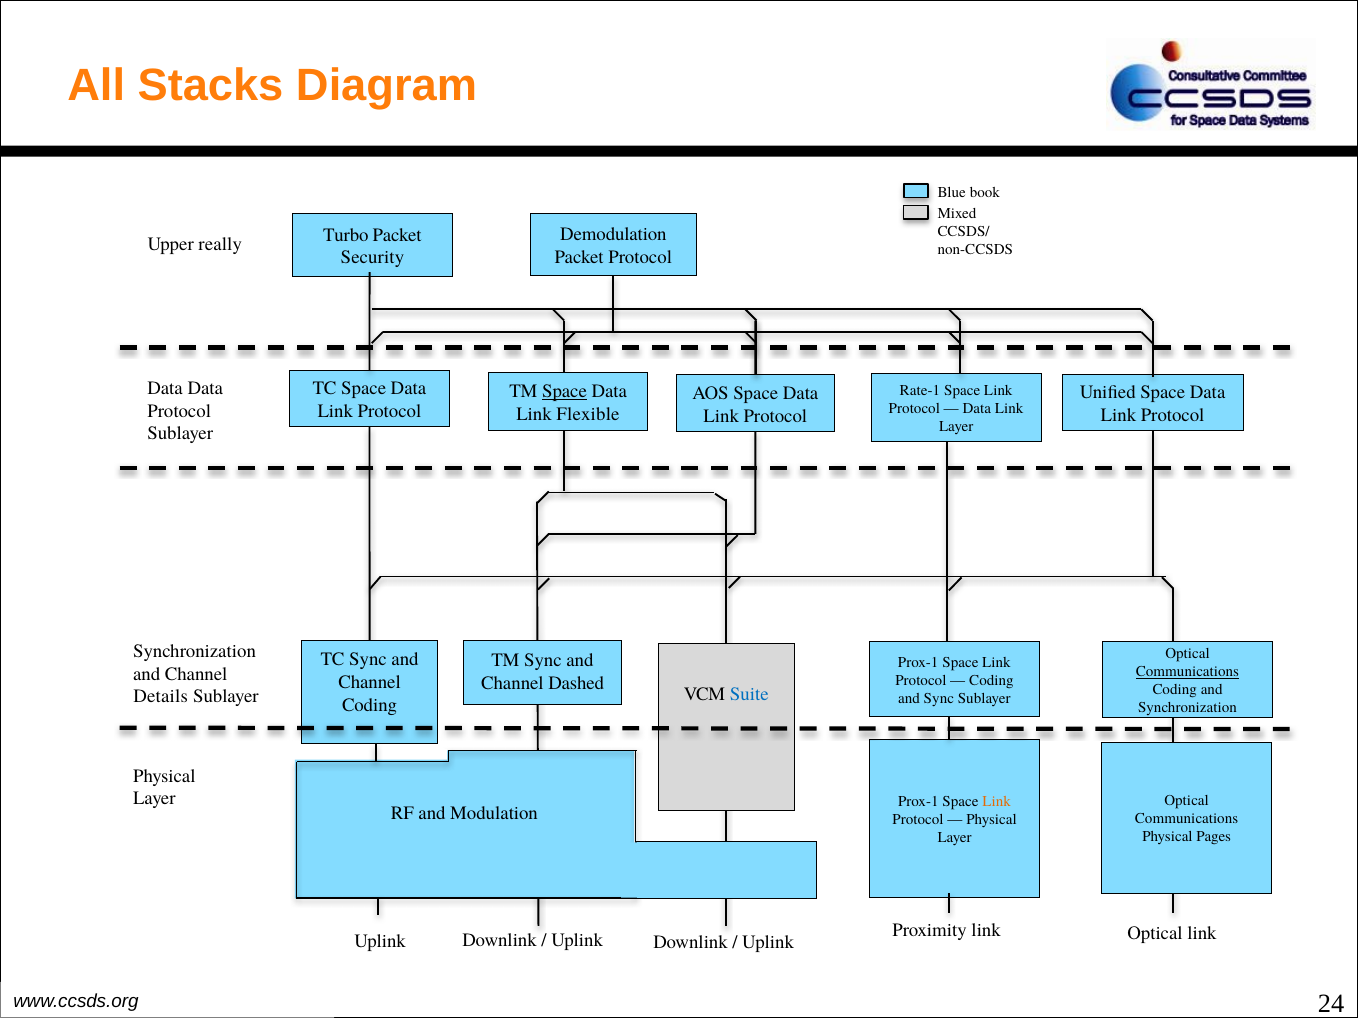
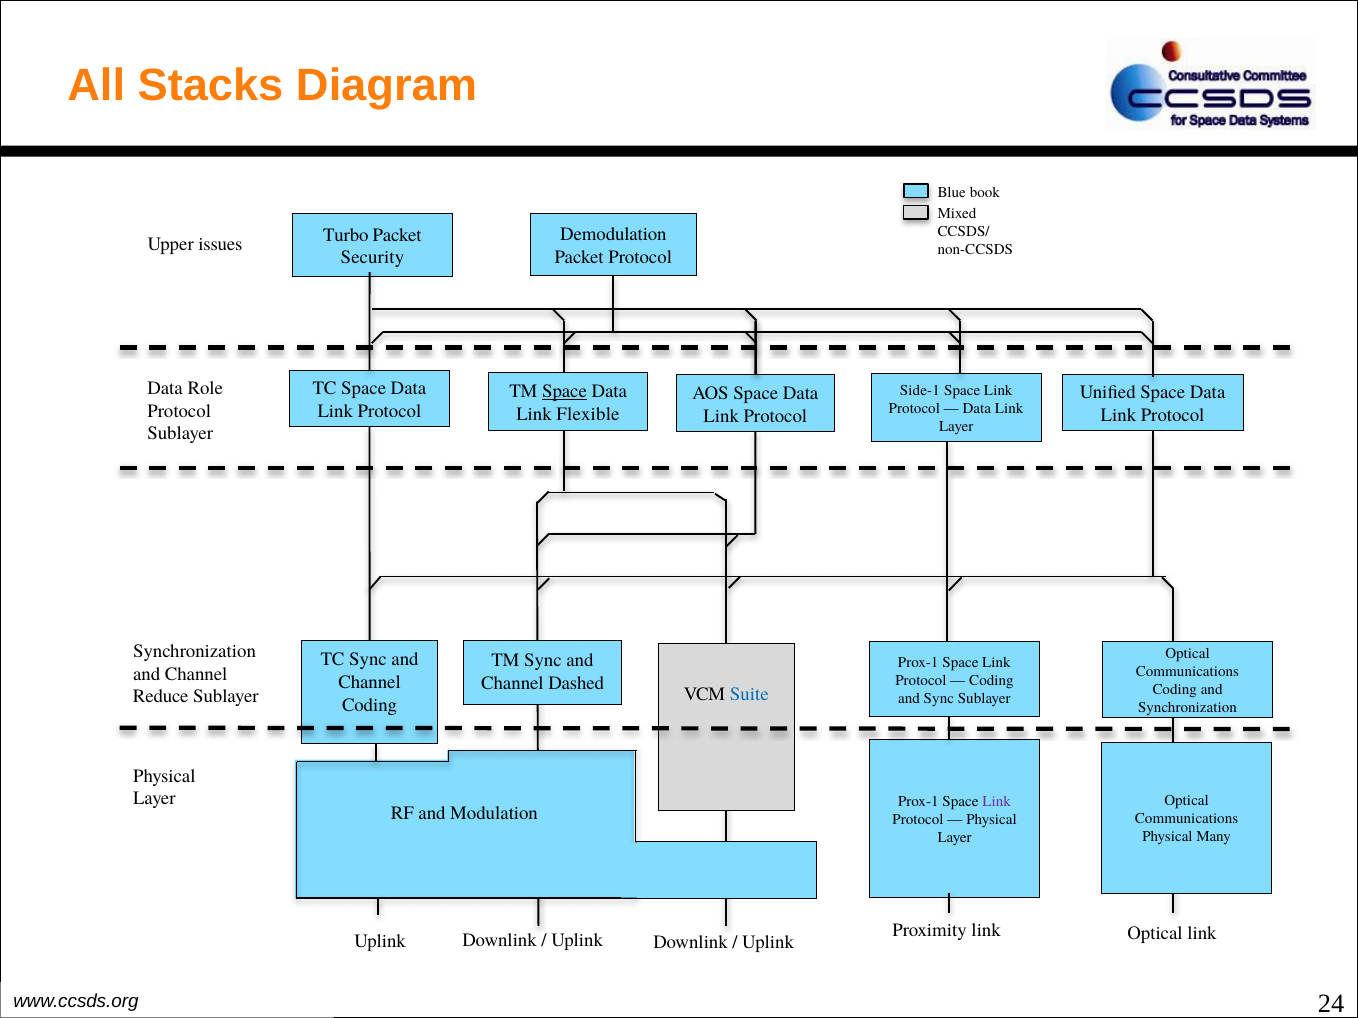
really: really -> issues
Data Data: Data -> Role
Rate-1: Rate-1 -> Side-1
Communications at (1187, 672) underline: present -> none
Details: Details -> Reduce
Link at (997, 802) colour: orange -> purple
Pages: Pages -> Many
